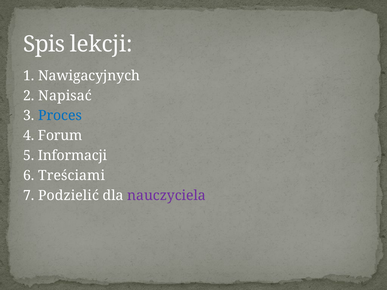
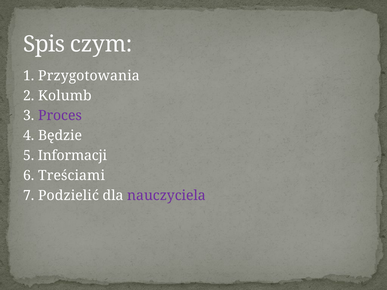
lekcji: lekcji -> czym
Nawigacyjnych: Nawigacyjnych -> Przygotowania
Napisać: Napisać -> Kolumb
Proces colour: blue -> purple
Forum: Forum -> Będzie
